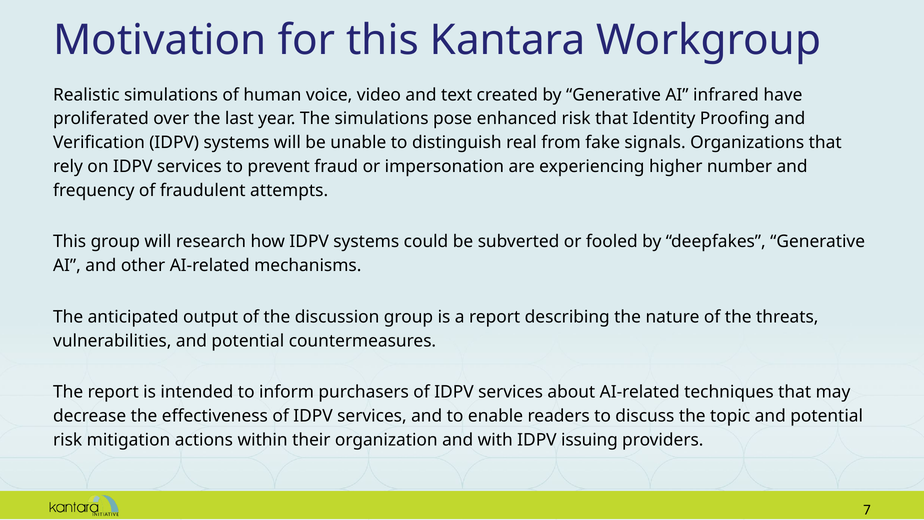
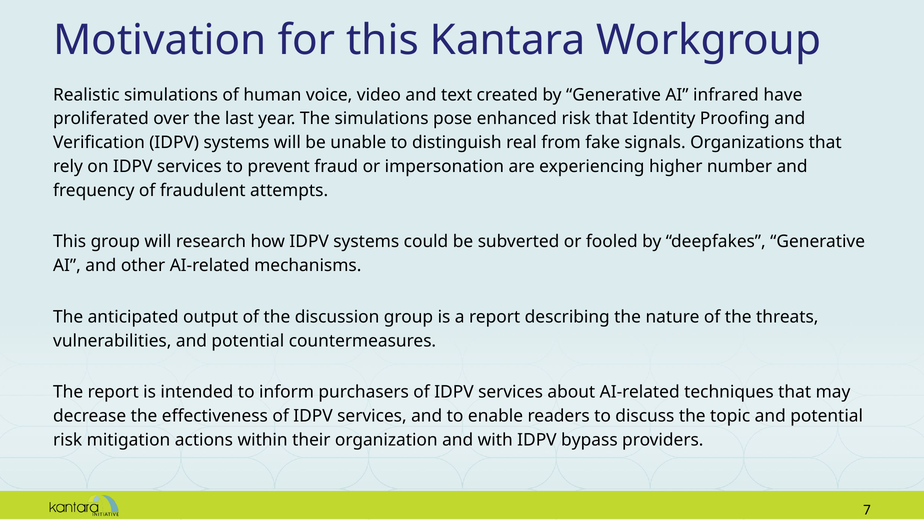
issuing: issuing -> bypass
